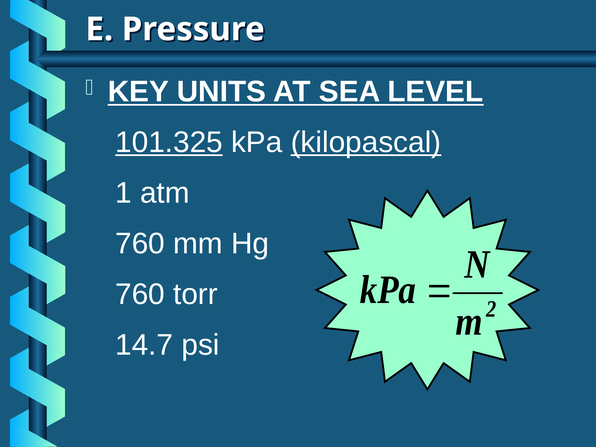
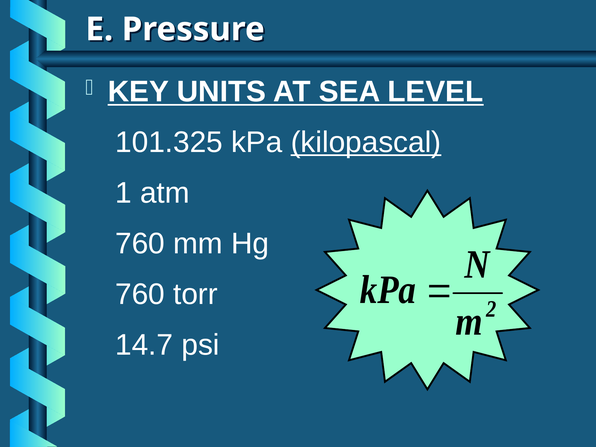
101.325 underline: present -> none
